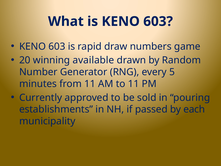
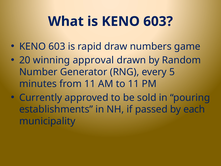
available: available -> approval
